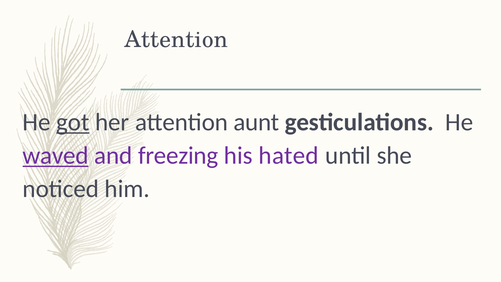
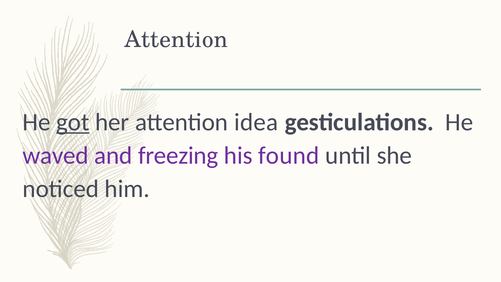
aunt: aunt -> idea
waved underline: present -> none
hated: hated -> found
